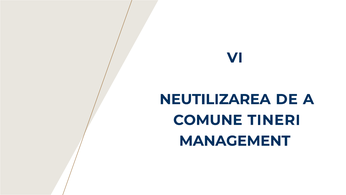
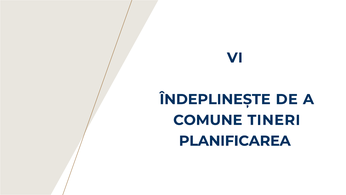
NEUTILIZAREA: NEUTILIZAREA -> ÎNDEPLINEȘTE
MANAGEMENT: MANAGEMENT -> PLANIFICAREA
